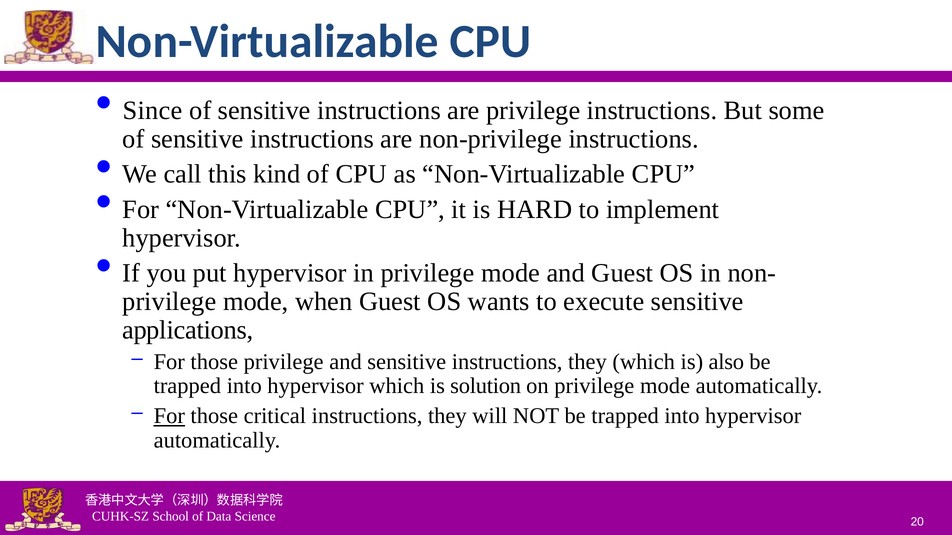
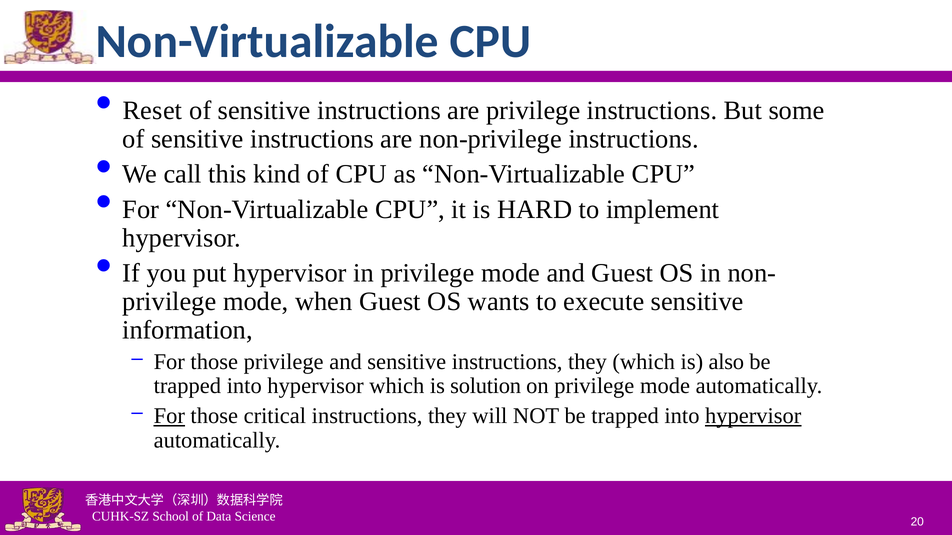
Since: Since -> Reset
applications: applications -> information
hypervisor at (753, 416) underline: none -> present
